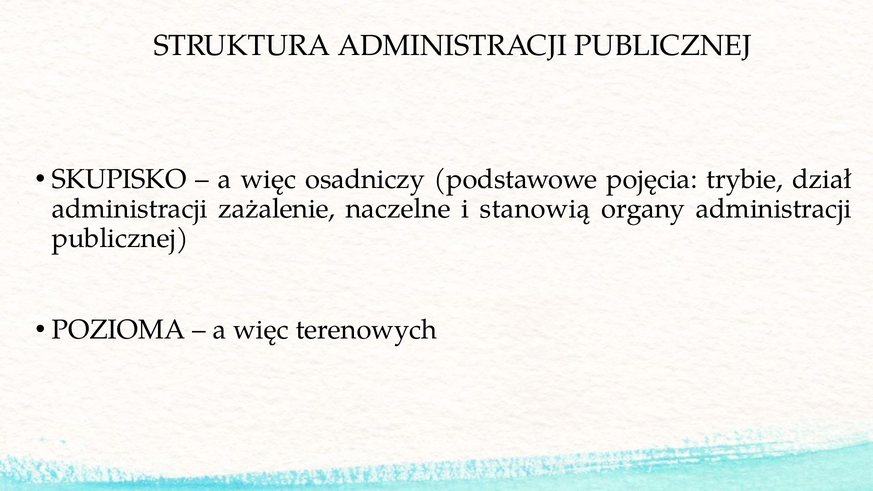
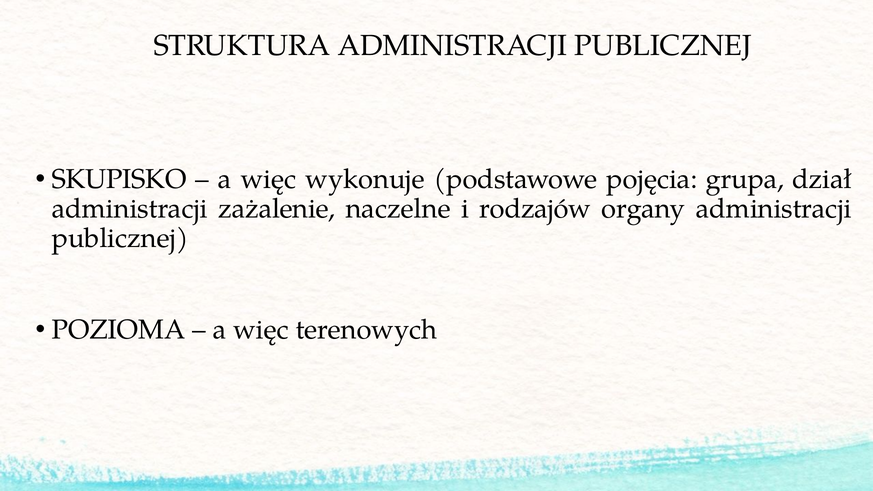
osadniczy: osadniczy -> wykonuje
trybie: trybie -> grupa
stanowią: stanowią -> rodzajów
